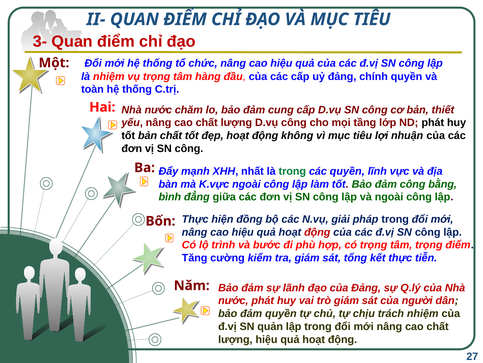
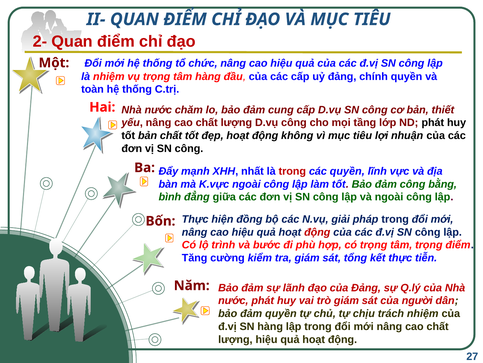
3-: 3- -> 2-
trong at (292, 171) colour: green -> red
SN quản: quản -> hàng
